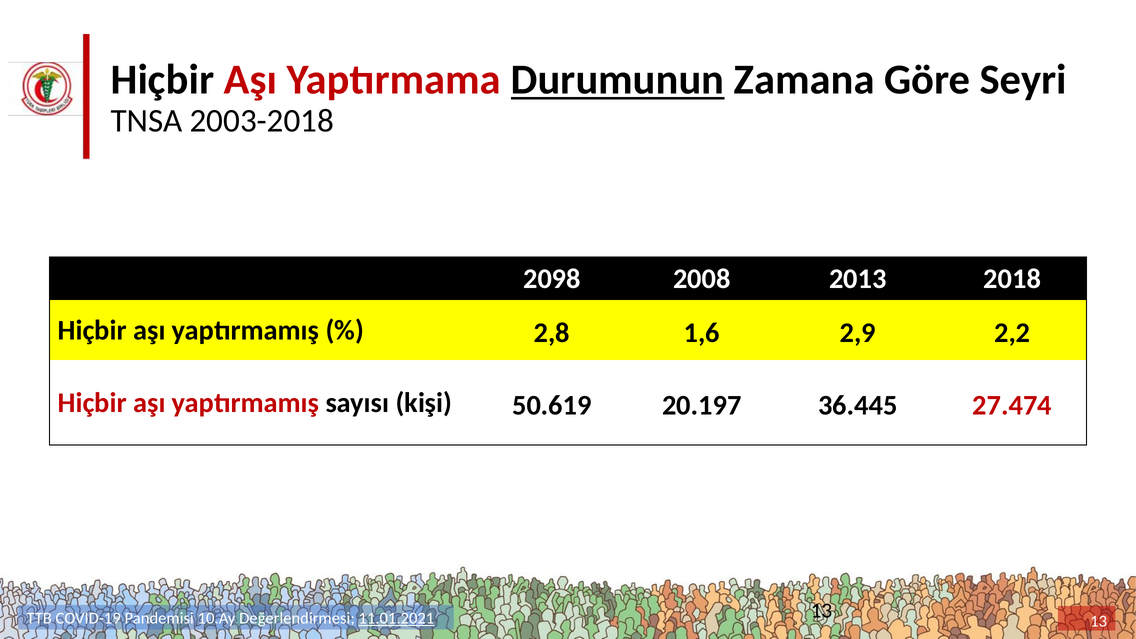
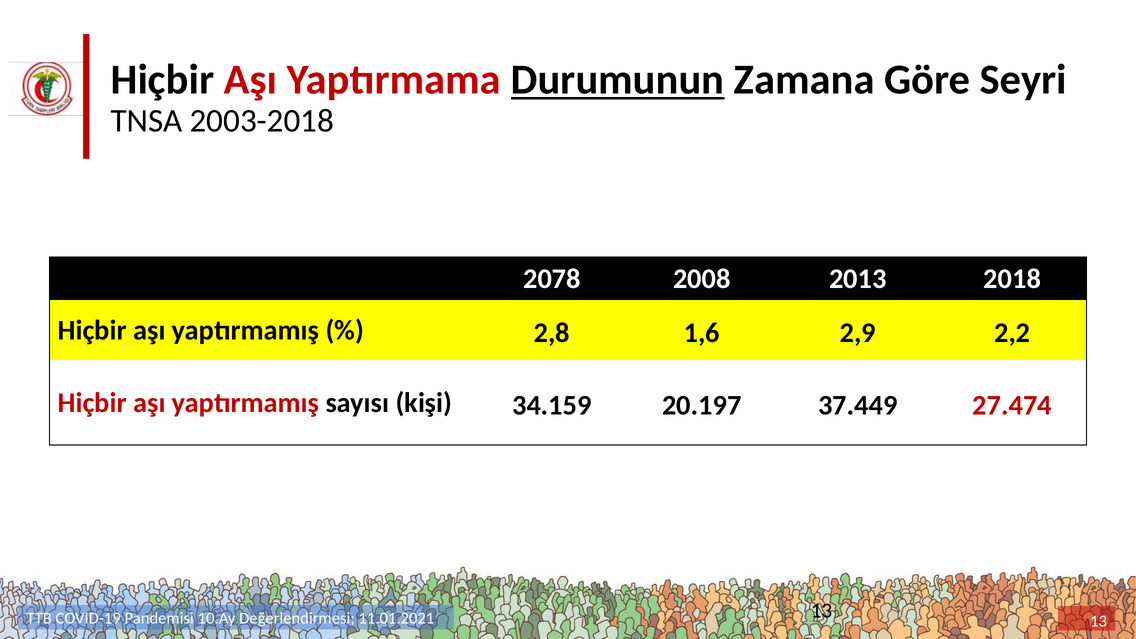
2098: 2098 -> 2078
50.619: 50.619 -> 34.159
36.445: 36.445 -> 37.449
11.01.2021 underline: present -> none
